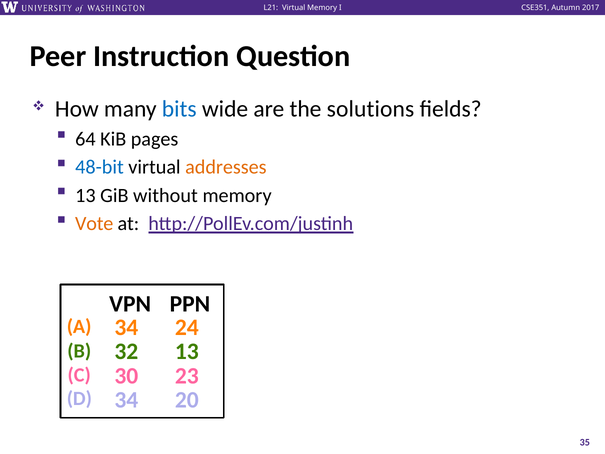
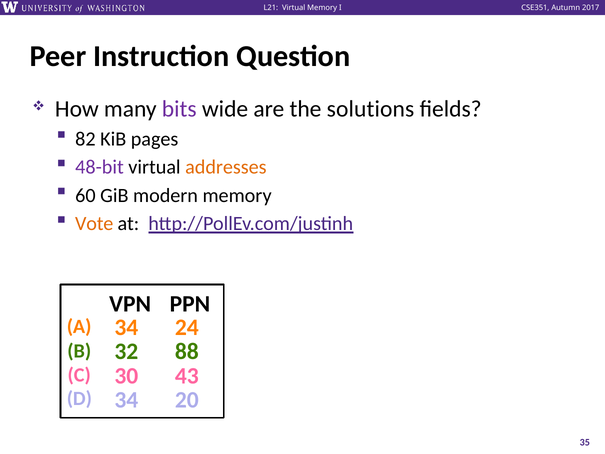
bits colour: blue -> purple
64: 64 -> 82
48-bit colour: blue -> purple
13 at (85, 195): 13 -> 60
without: without -> modern
32 13: 13 -> 88
23: 23 -> 43
